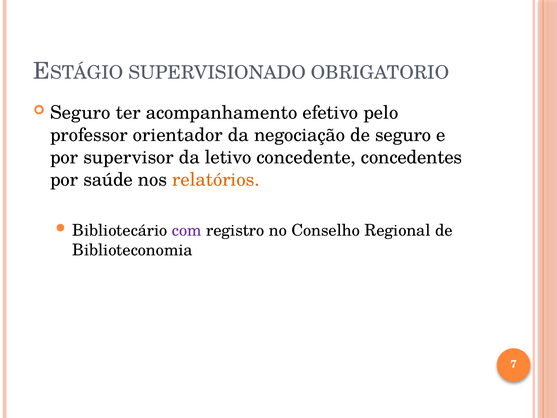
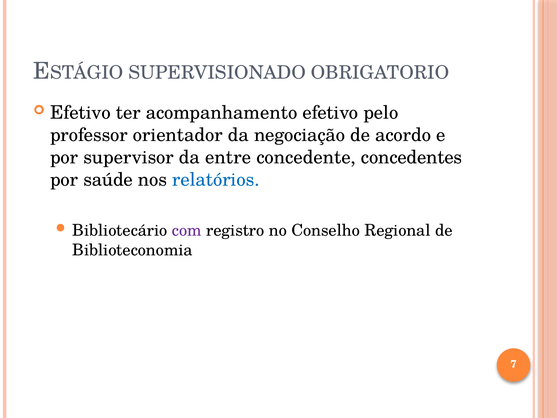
Seguro at (80, 113): Seguro -> Efetivo
de seguro: seguro -> acordo
letivo: letivo -> entre
relatórios colour: orange -> blue
